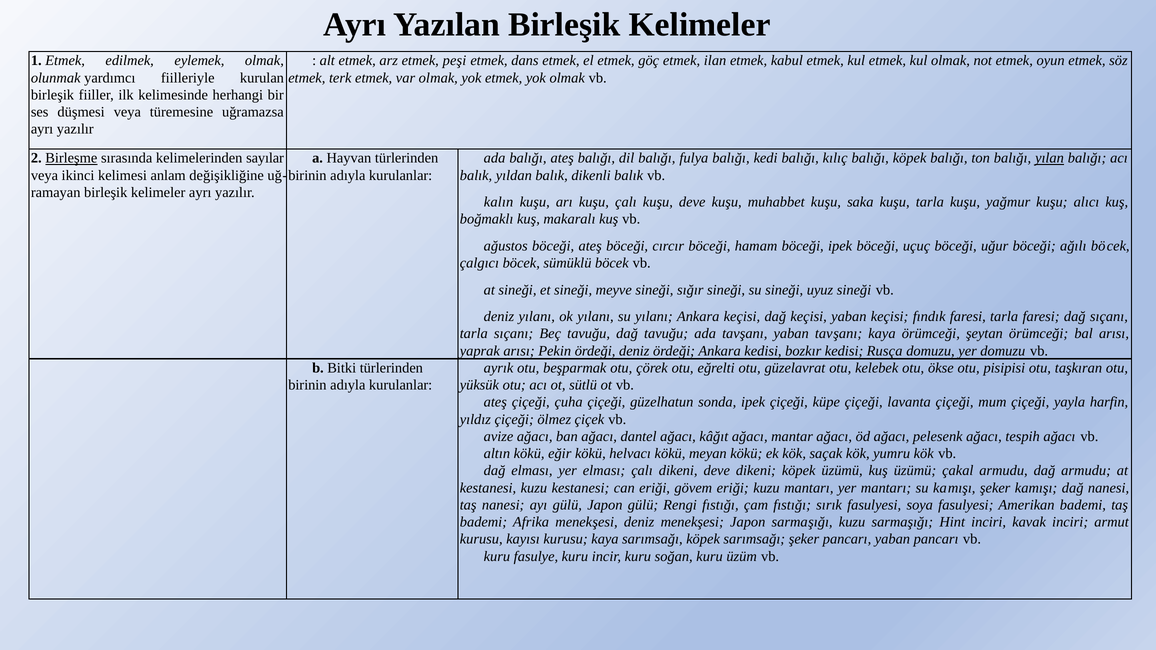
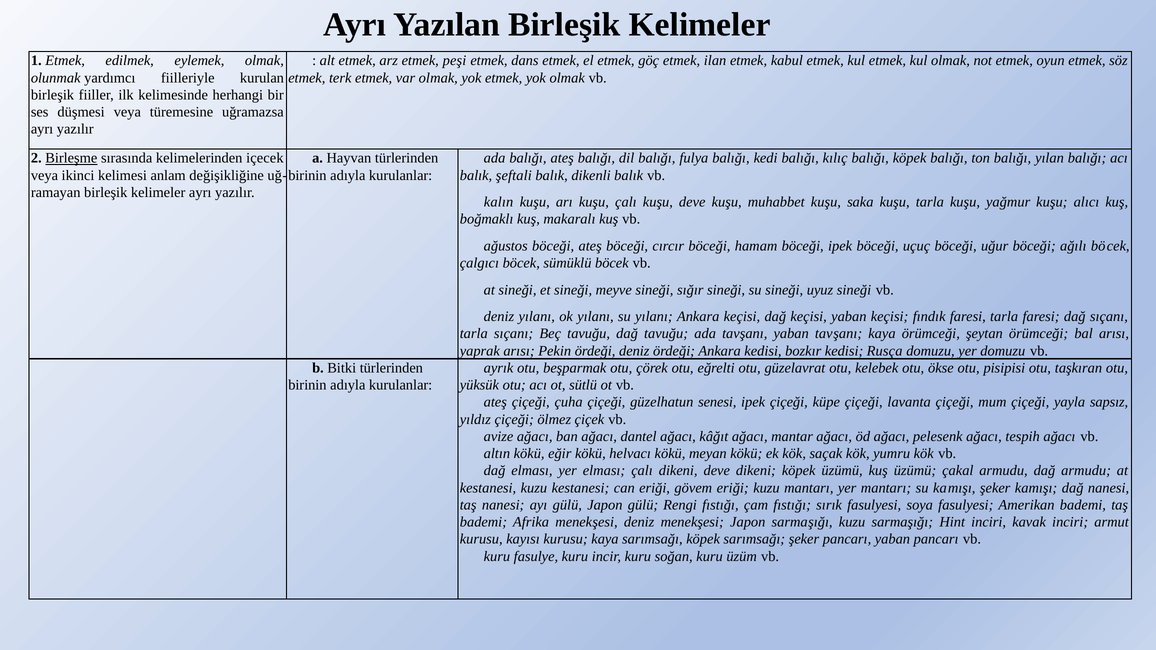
sayılar: sayılar -> içecek
yılan underline: present -> none
yıldan: yıldan -> şeftali
sonda: sonda -> senesi
harfin: harfin -> sapsız
